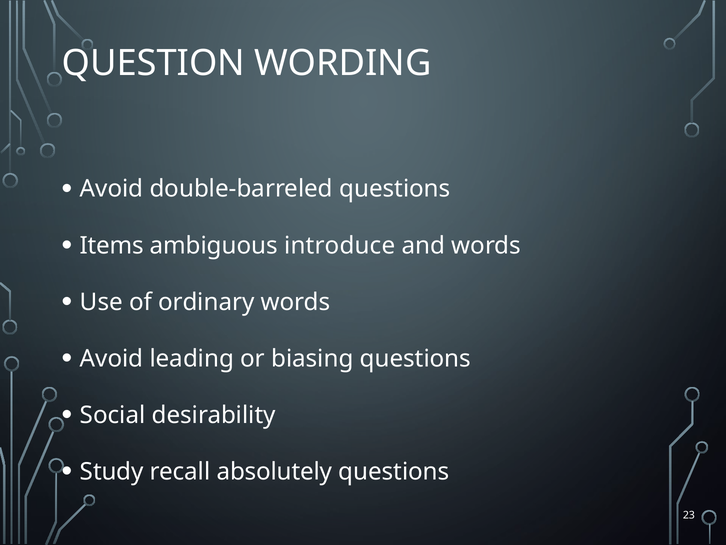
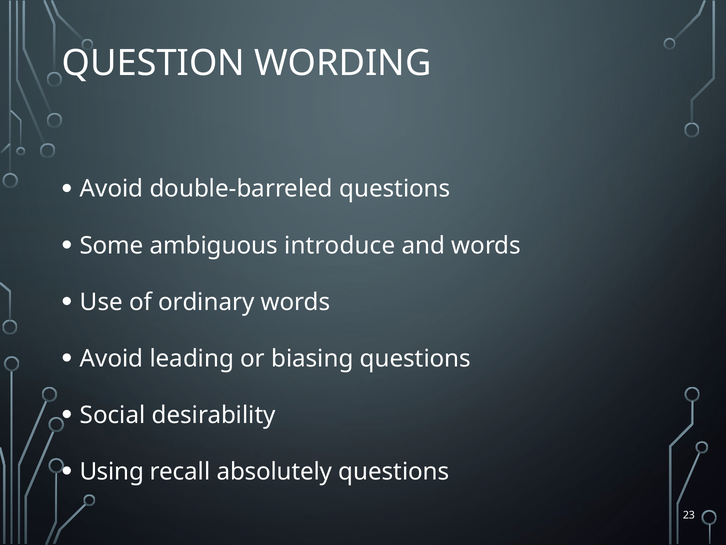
Items: Items -> Some
Study: Study -> Using
